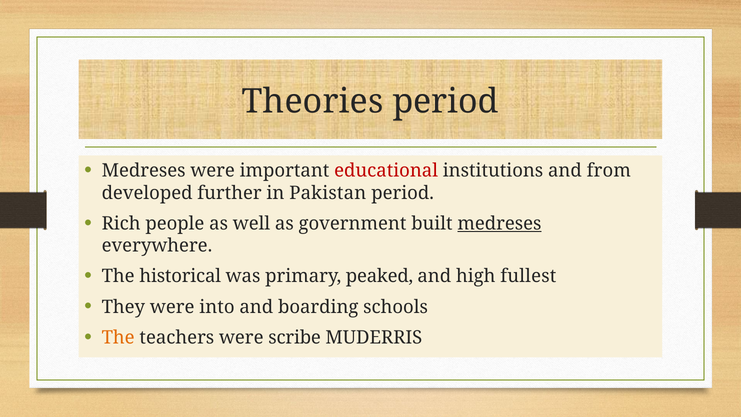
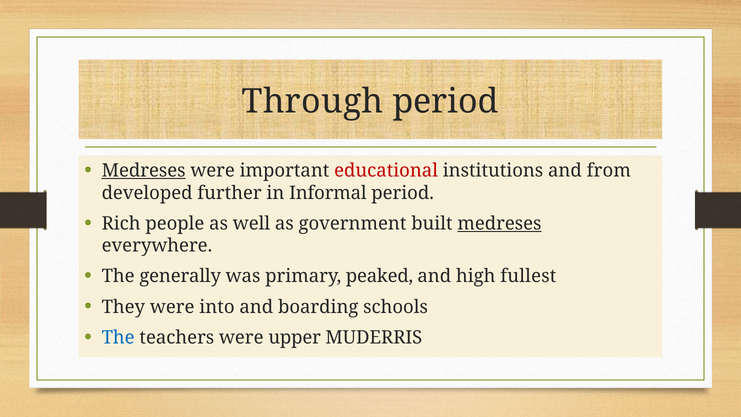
Theories: Theories -> Through
Medreses at (144, 171) underline: none -> present
Pakistan: Pakistan -> Informal
historical: historical -> generally
The at (118, 337) colour: orange -> blue
scribe: scribe -> upper
